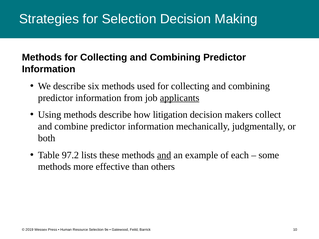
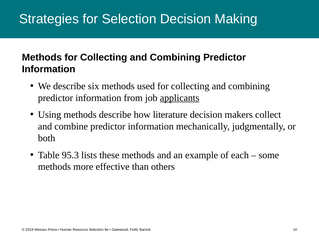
litigation: litigation -> literature
97.2: 97.2 -> 95.3
and at (164, 155) underline: present -> none
